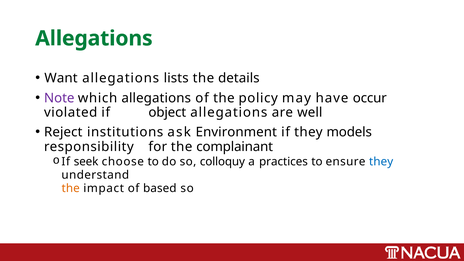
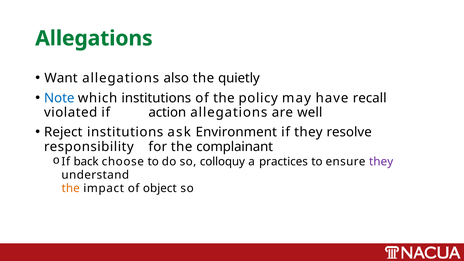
lists: lists -> also
details: details -> quietly
Note colour: purple -> blue
which allegations: allegations -> institutions
occur: occur -> recall
object: object -> action
models: models -> resolve
seek: seek -> back
they at (381, 162) colour: blue -> purple
based: based -> object
